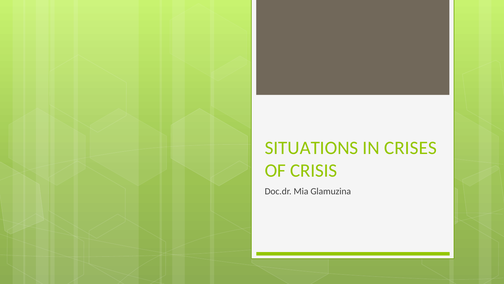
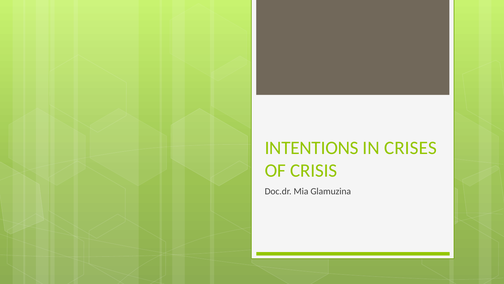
SITUATIONS: SITUATIONS -> INTENTIONS
